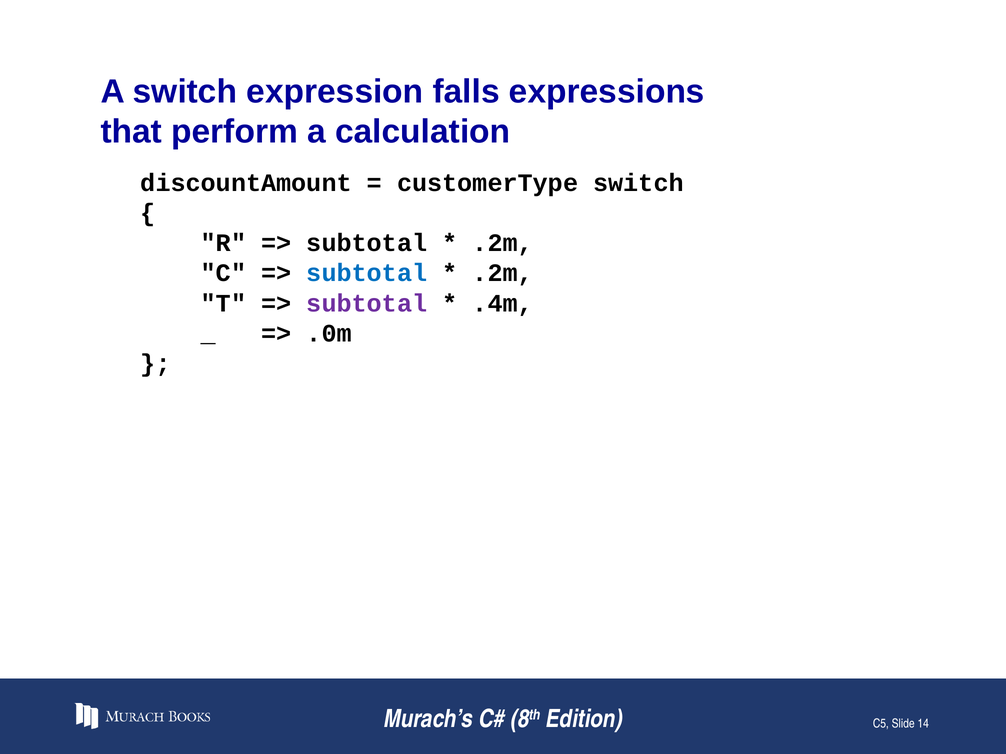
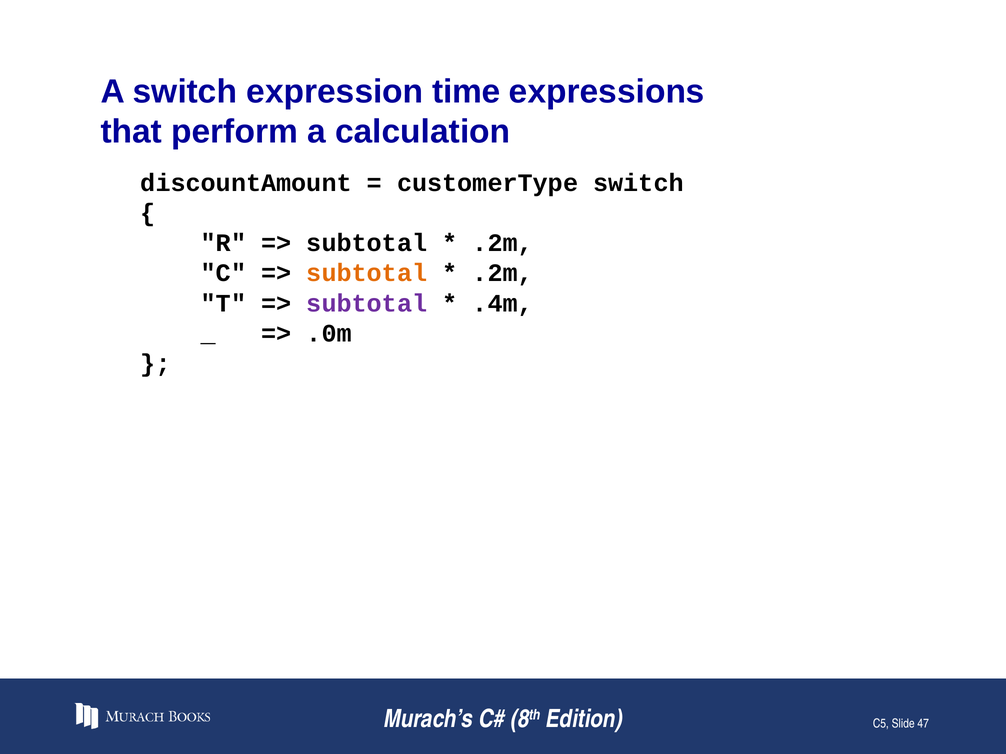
falls: falls -> time
subtotal at (367, 273) colour: blue -> orange
14: 14 -> 47
